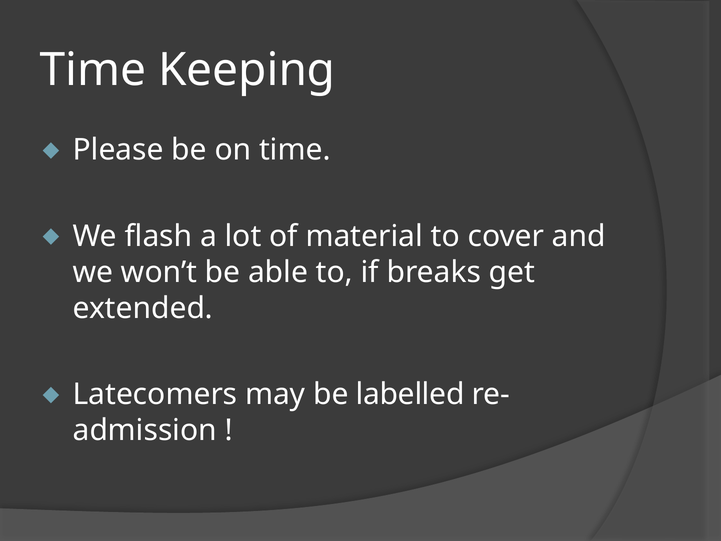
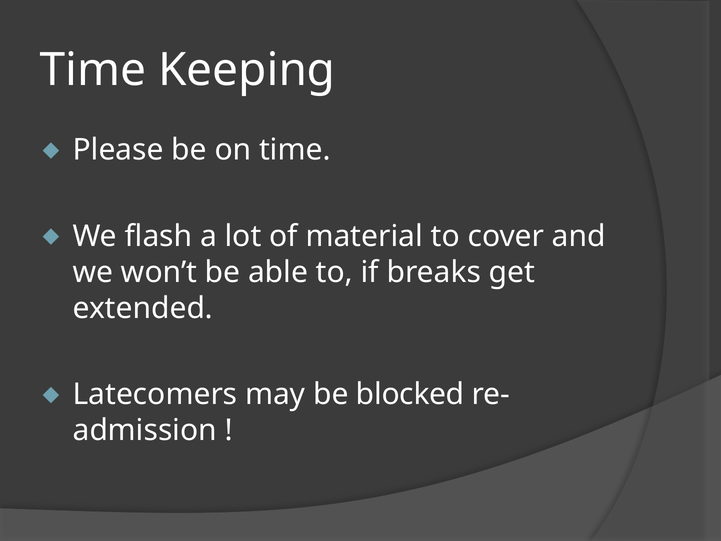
labelled: labelled -> blocked
